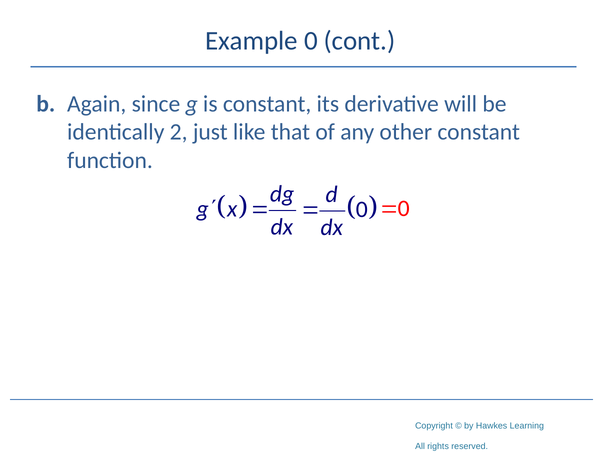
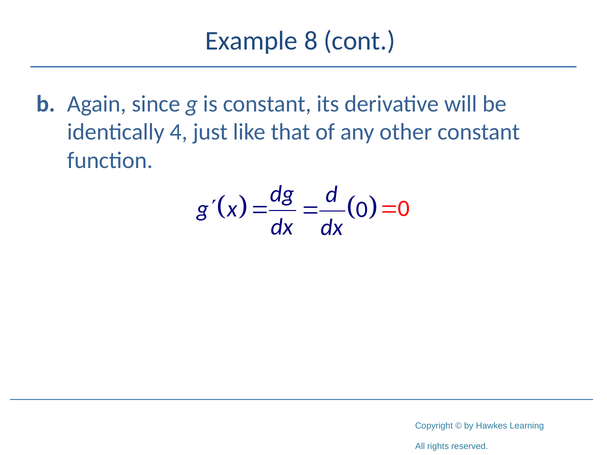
Example 0: 0 -> 8
2: 2 -> 4
